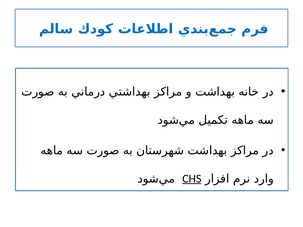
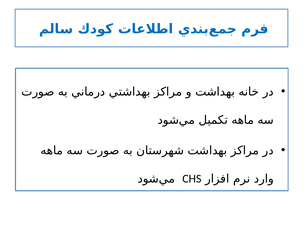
CHS underline: present -> none
